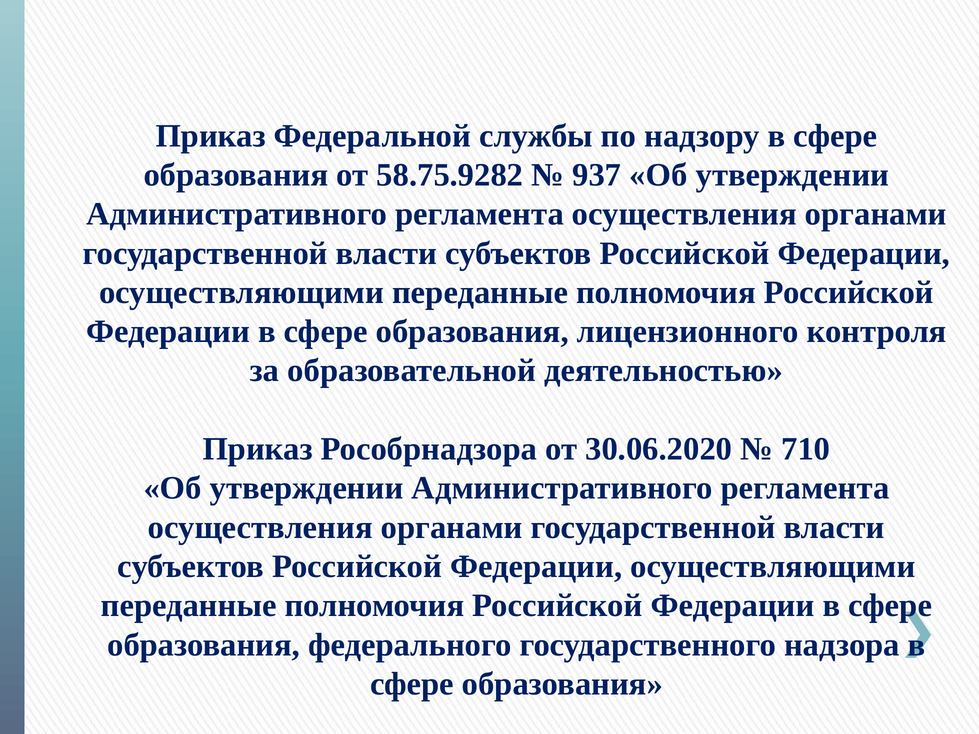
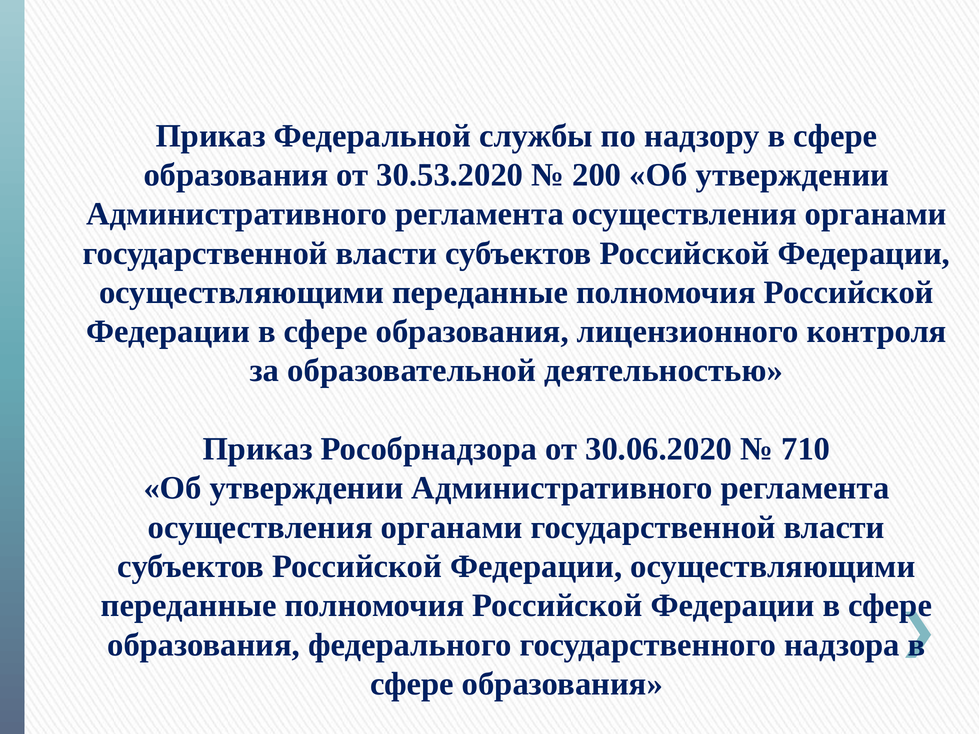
58.75.9282: 58.75.9282 -> 30.53.2020
937: 937 -> 200
